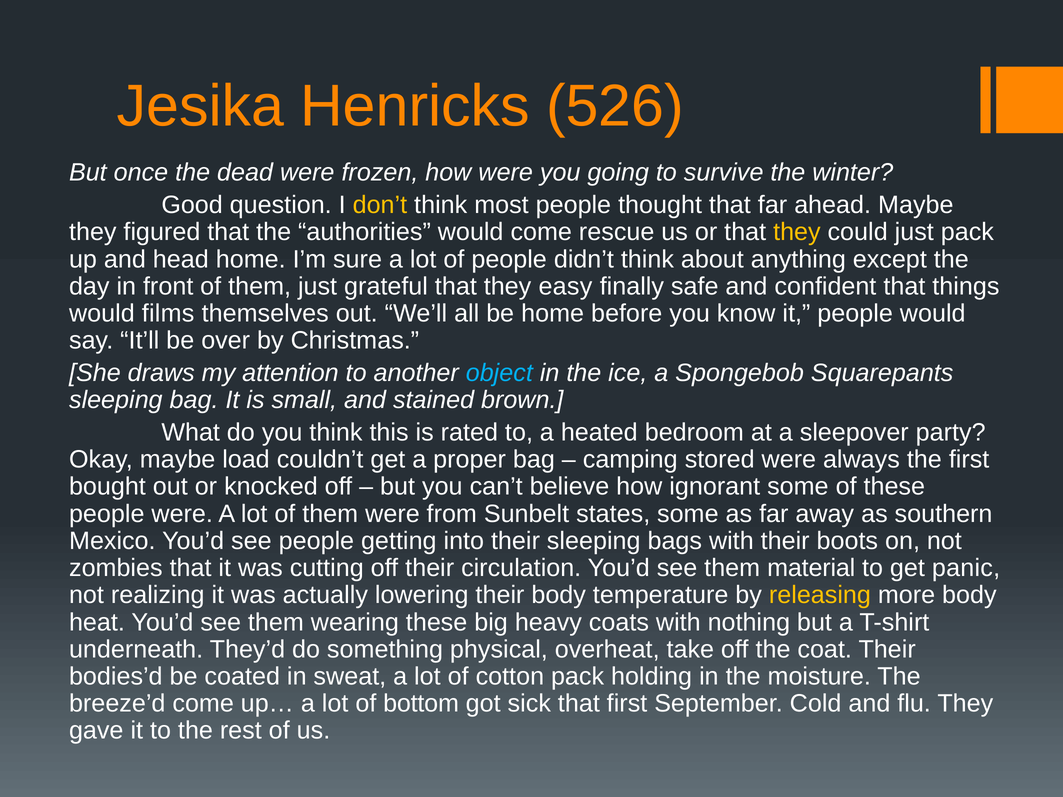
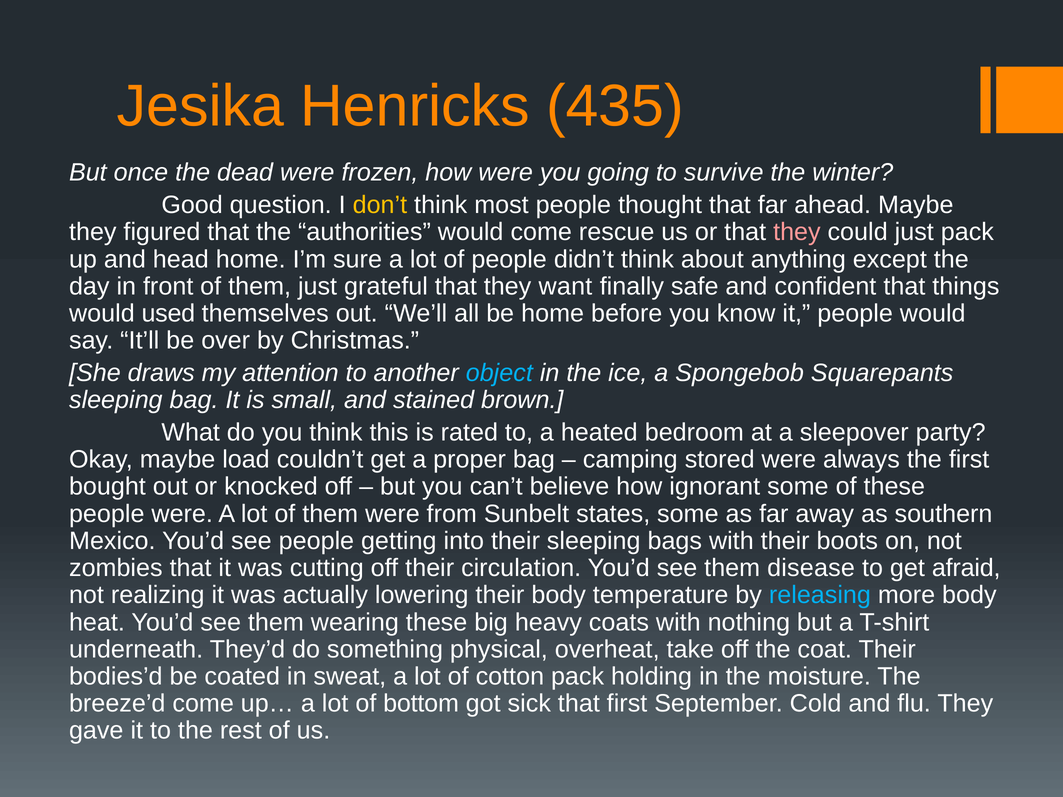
526: 526 -> 435
they at (797, 232) colour: yellow -> pink
easy: easy -> want
films: films -> used
material: material -> disease
panic: panic -> afraid
releasing colour: yellow -> light blue
